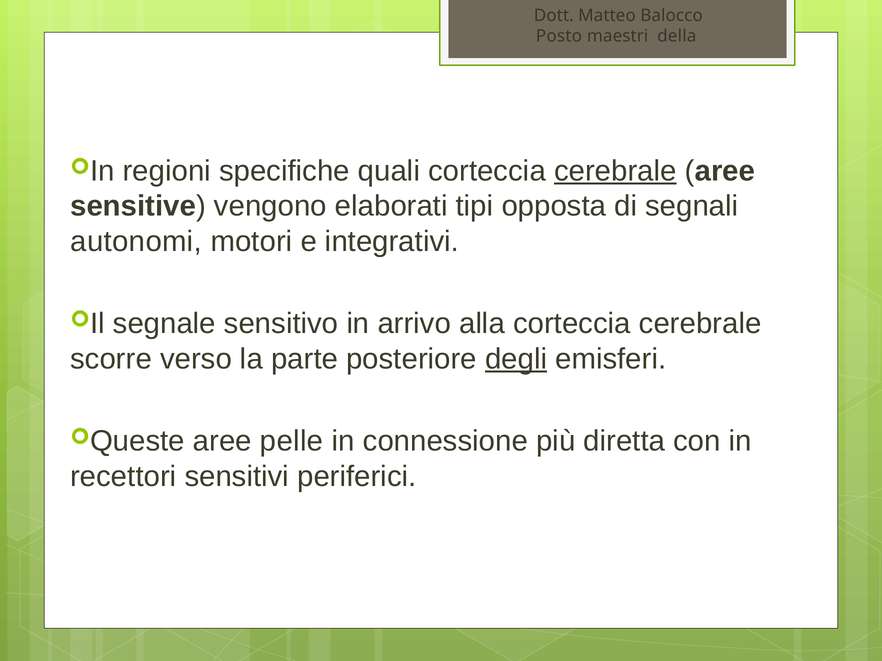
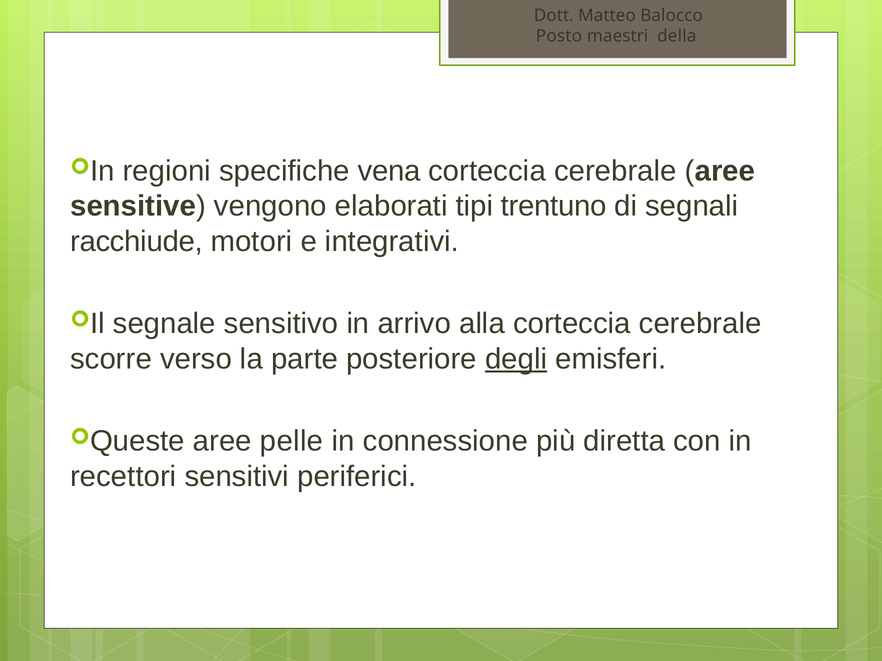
quali: quali -> vena
cerebrale at (615, 171) underline: present -> none
opposta: opposta -> trentuno
autonomi: autonomi -> racchiude
